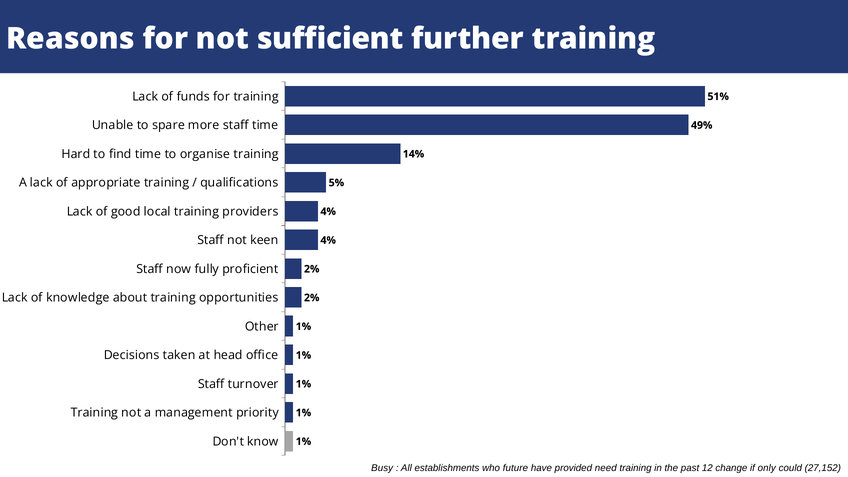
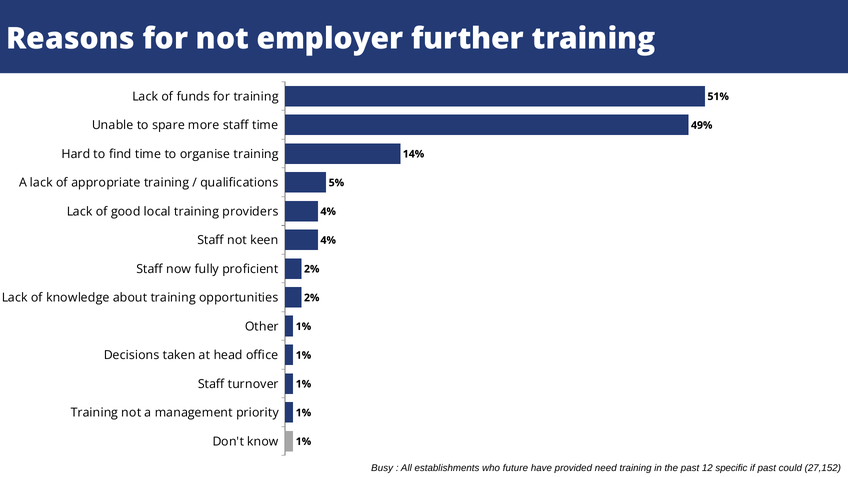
sufficient: sufficient -> employer
change: change -> specific
if only: only -> past
